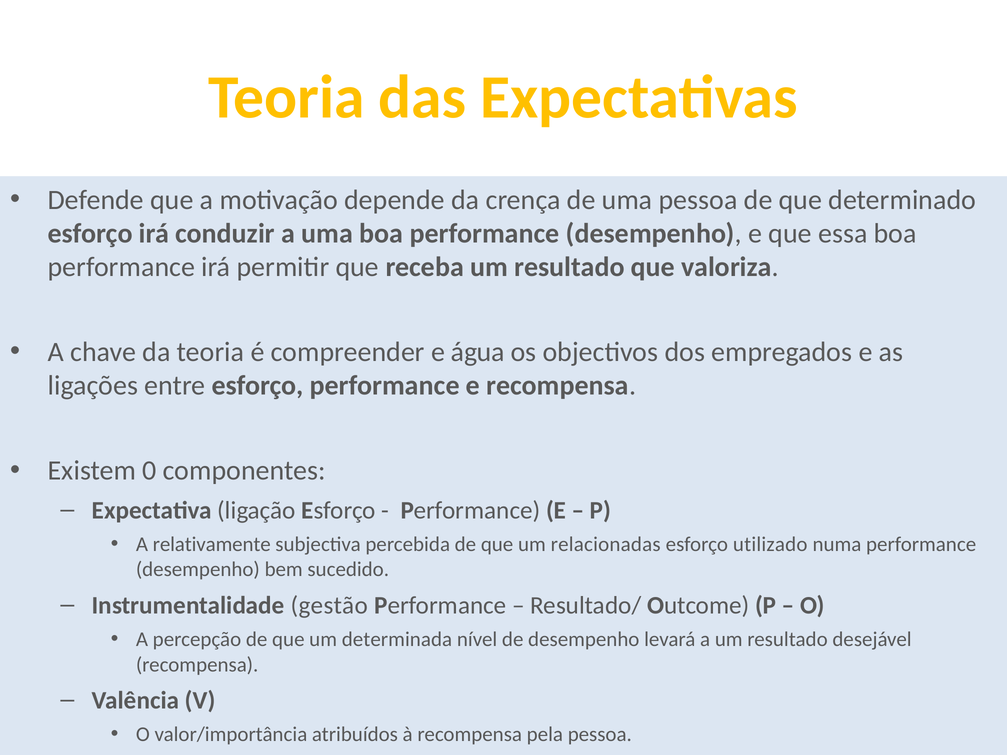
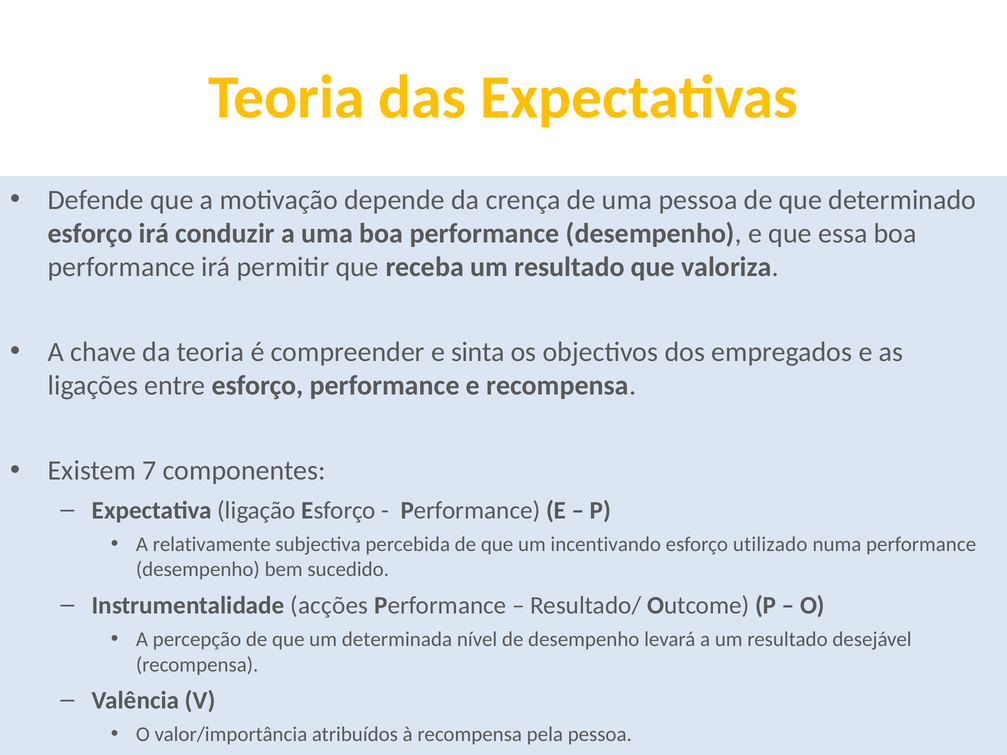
água: água -> sinta
0: 0 -> 7
relacionadas: relacionadas -> incentivando
gestão: gestão -> acções
